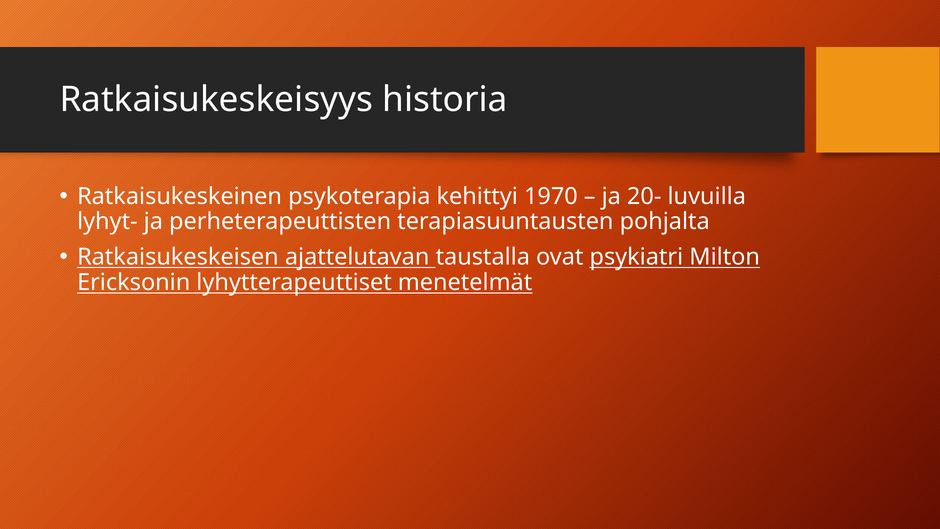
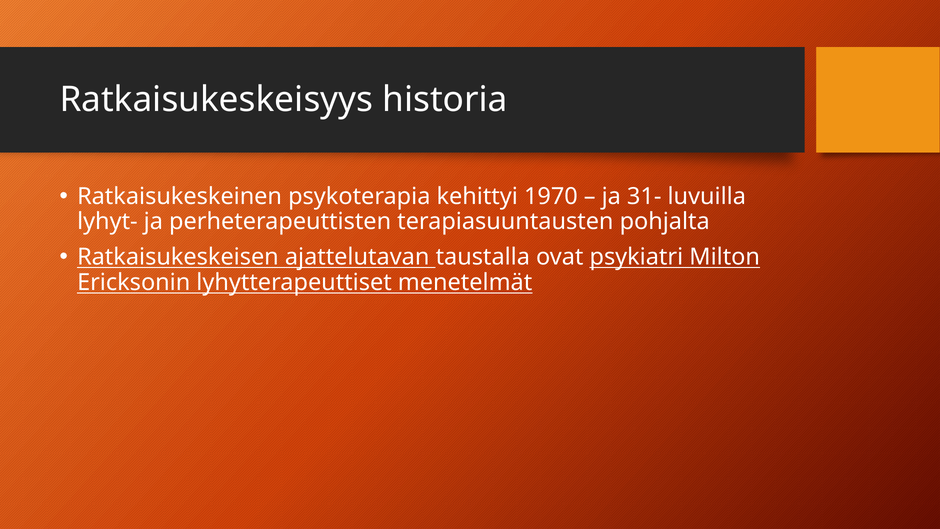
20-: 20- -> 31-
